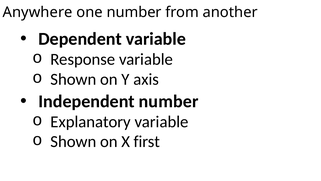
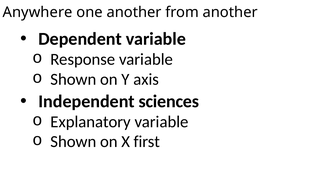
one number: number -> another
Independent number: number -> sciences
